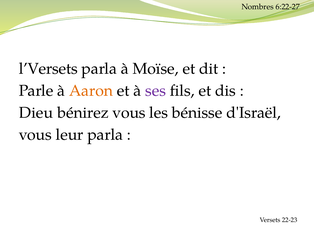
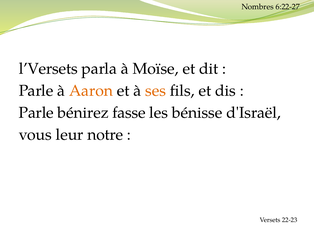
ses colour: purple -> orange
Dieu at (36, 113): Dieu -> Parle
bénirez vous: vous -> fasse
leur parla: parla -> notre
